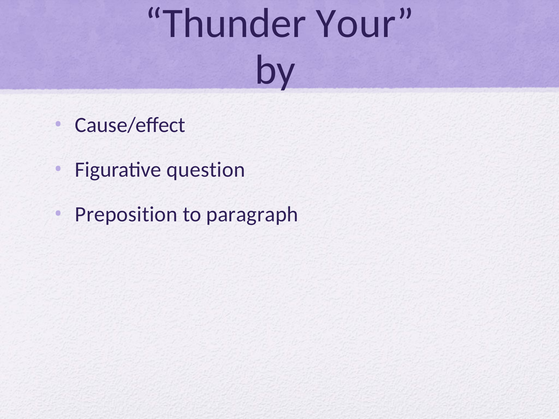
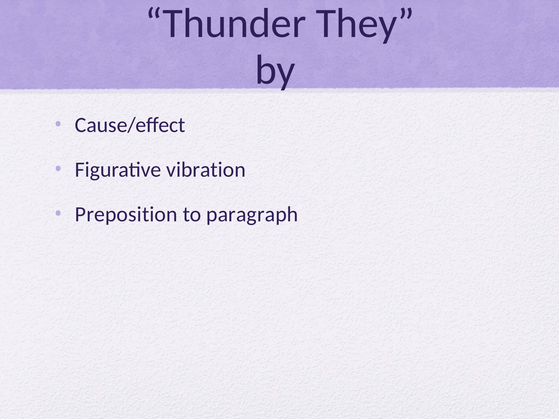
Your: Your -> They
question: question -> vibration
